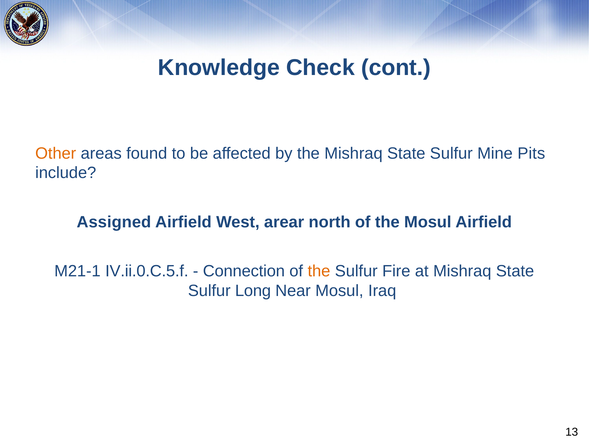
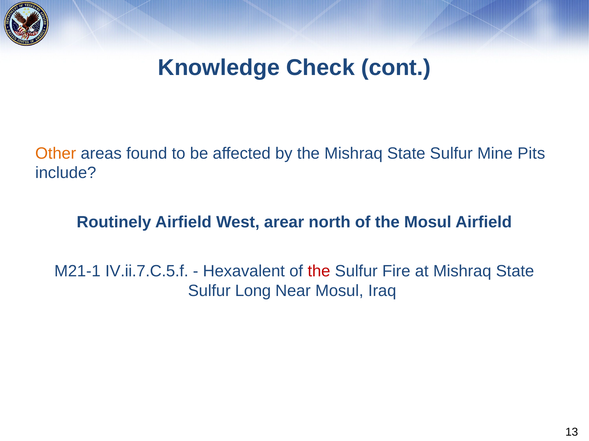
Assigned: Assigned -> Routinely
IV.ii.0.C.5.f: IV.ii.0.C.5.f -> IV.ii.7.C.5.f
Connection: Connection -> Hexavalent
the at (319, 272) colour: orange -> red
